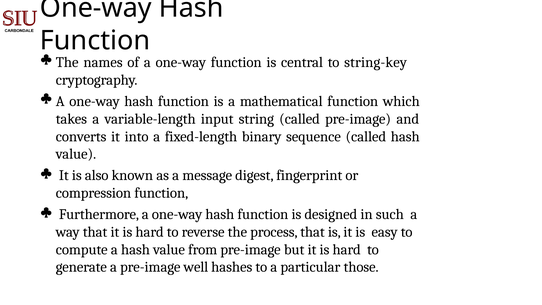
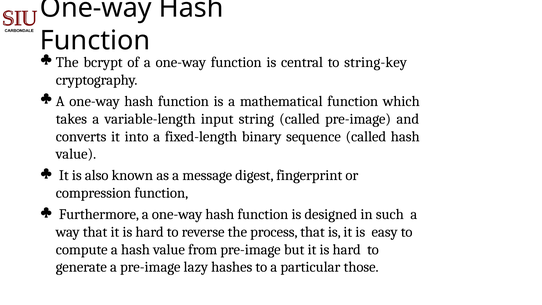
names: names -> bcrypt
well: well -> lazy
